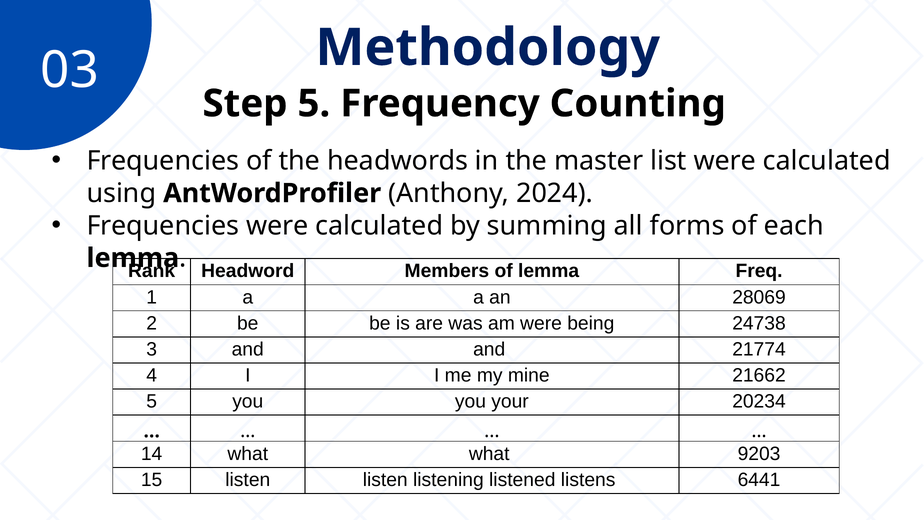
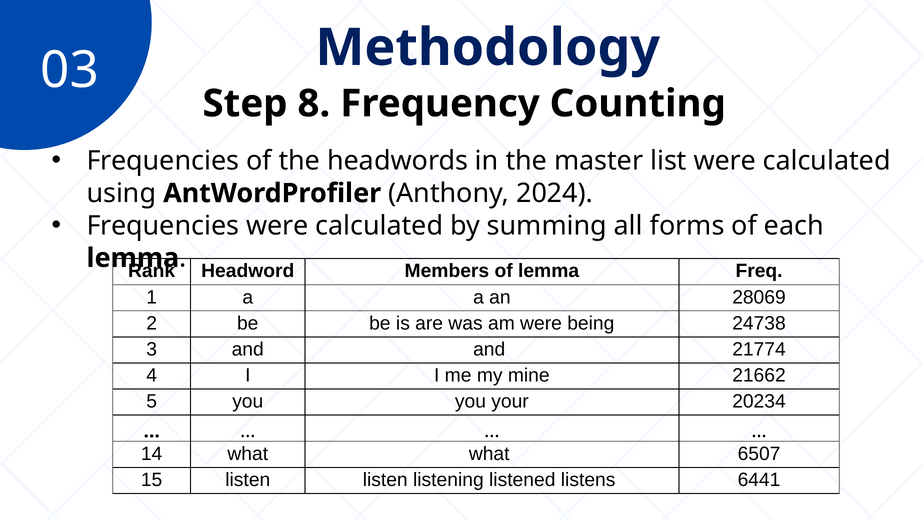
Step 5: 5 -> 8
9203: 9203 -> 6507
